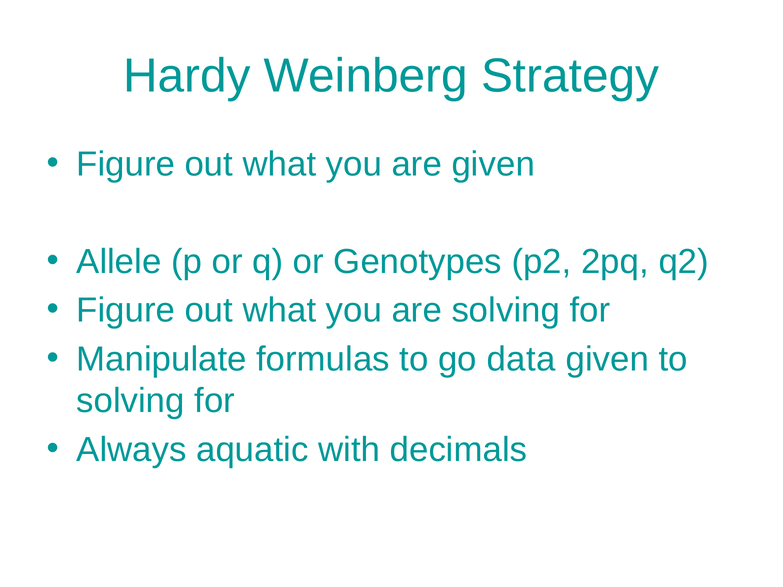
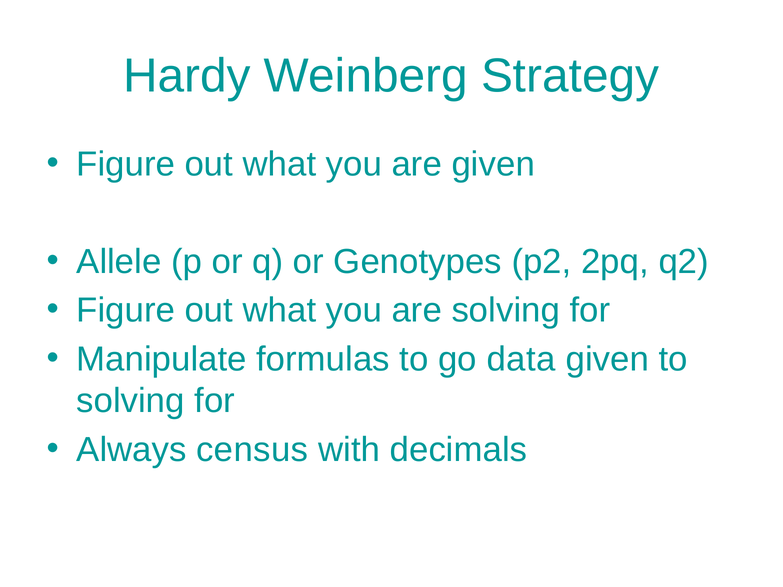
aquatic: aquatic -> census
